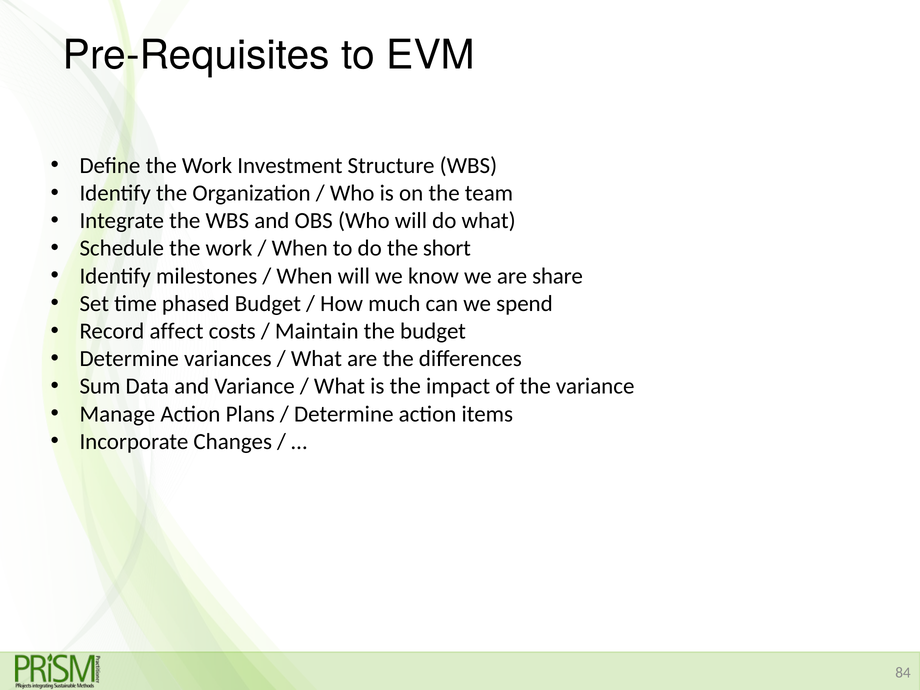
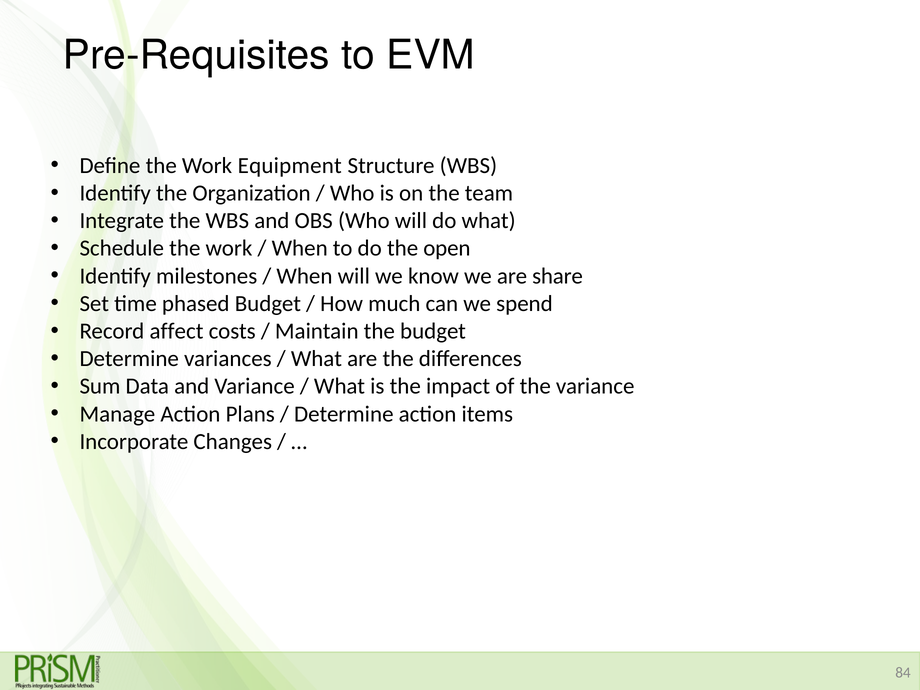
Investment: Investment -> Equipment
short: short -> open
